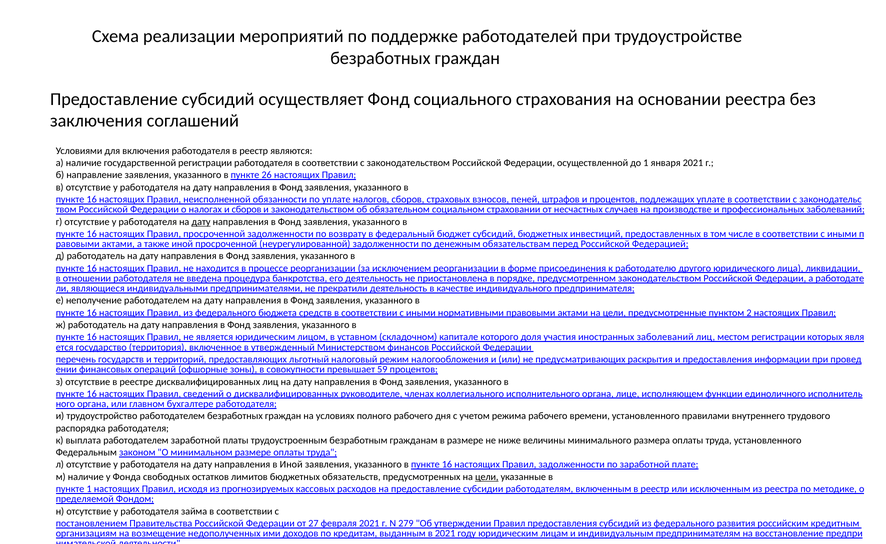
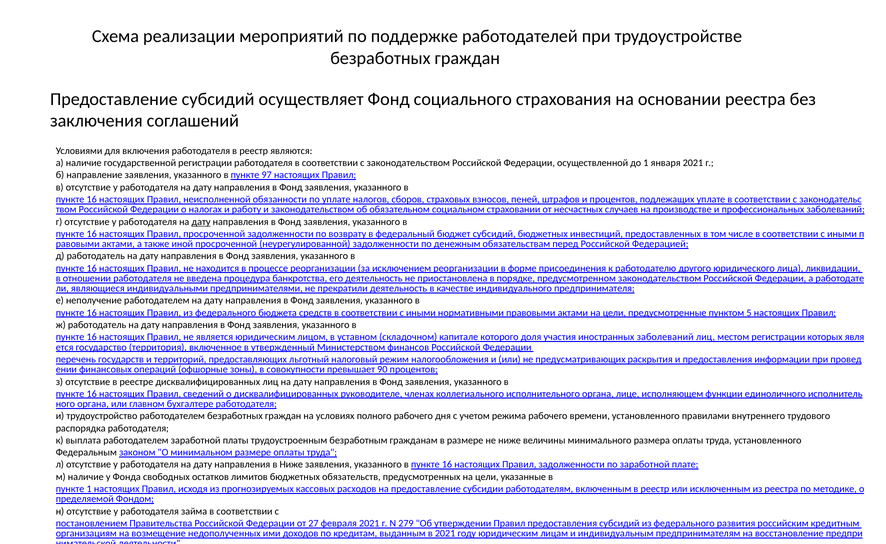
26: 26 -> 97
и сборов: сборов -> работу
2: 2 -> 5
59: 59 -> 90
в Иной: Иной -> Ниже
цели at (487, 477) underline: present -> none
